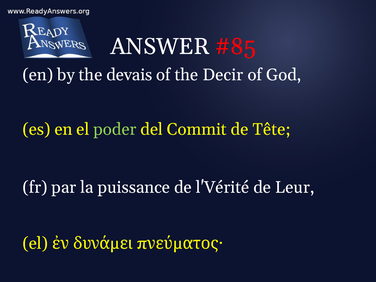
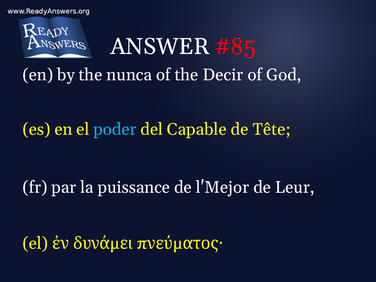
devais: devais -> nunca
poder colour: light green -> light blue
Commit: Commit -> Capable
l'Vérité: l'Vérité -> l'Mejor
